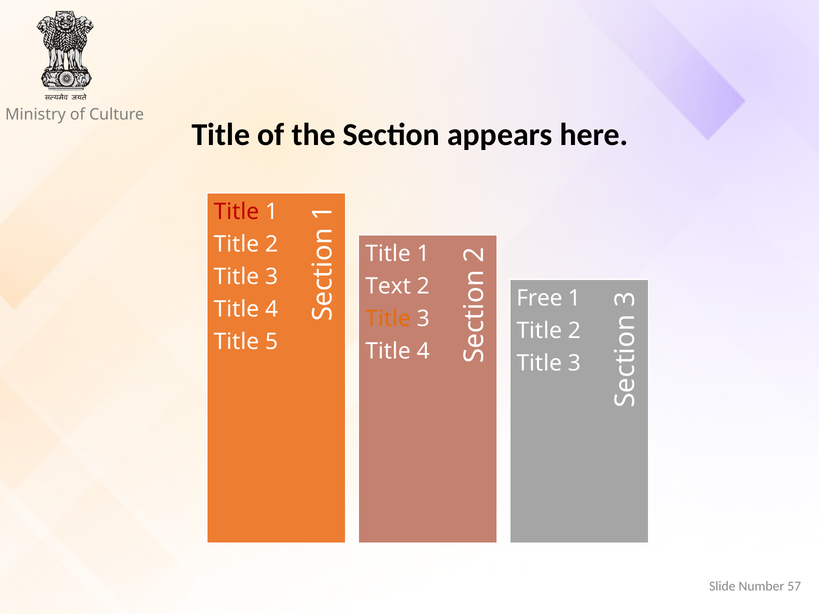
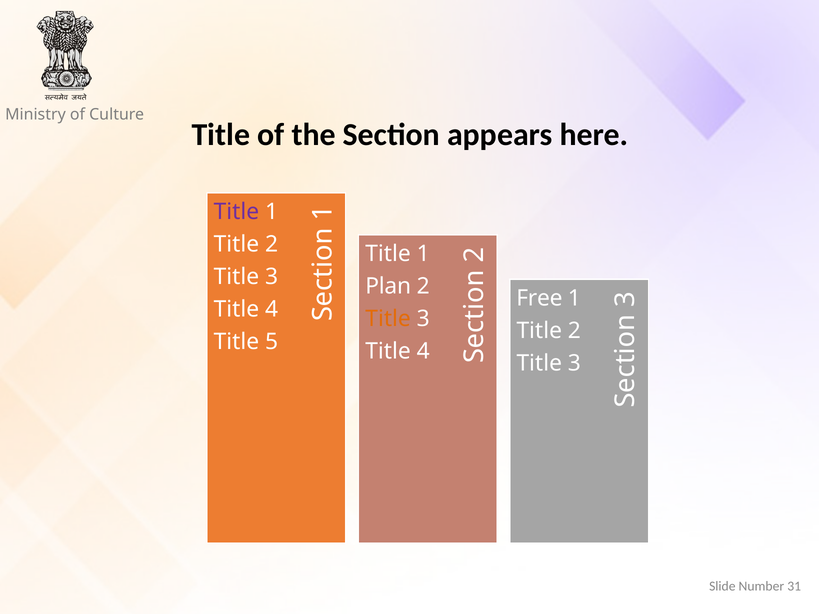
Title at (236, 212) colour: red -> purple
Text: Text -> Plan
57: 57 -> 31
